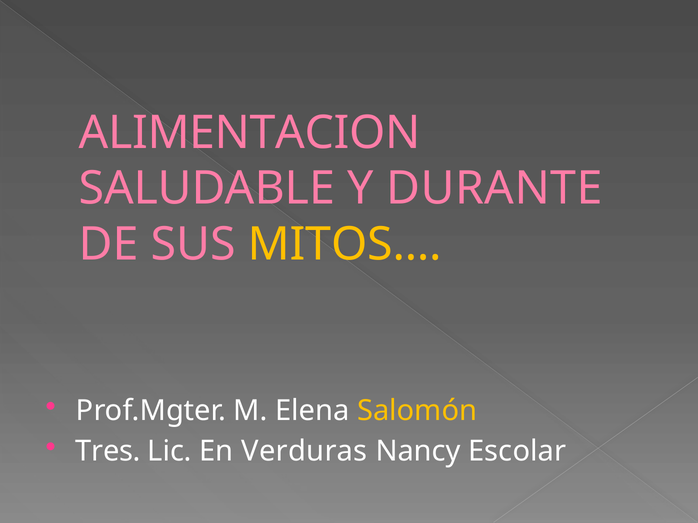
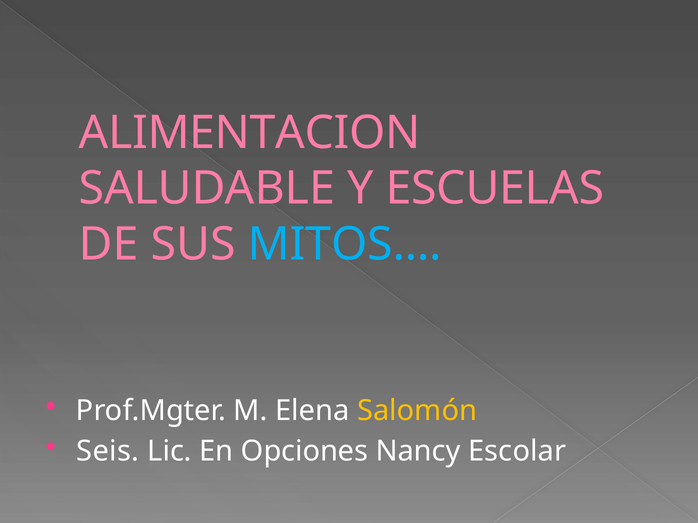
DURANTE: DURANTE -> ESCUELAS
MITOS… colour: yellow -> light blue
Tres: Tres -> Seis
Verduras: Verduras -> Opciones
